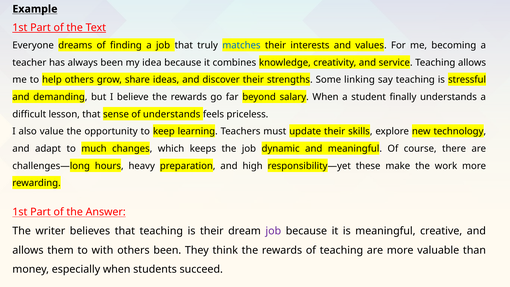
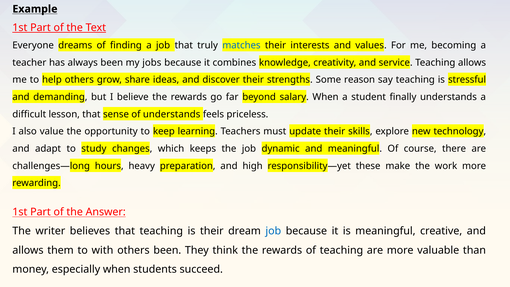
idea: idea -> jobs
linking: linking -> reason
much: much -> study
job at (273, 231) colour: purple -> blue
